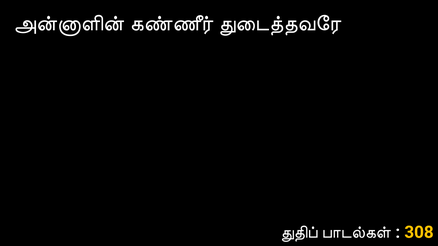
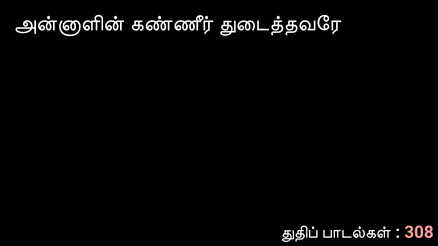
308 colour: yellow -> pink
